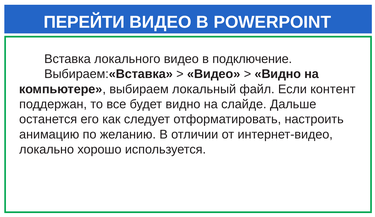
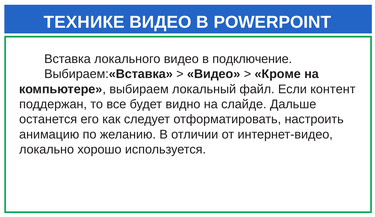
ПЕРЕЙТИ: ПЕРЕЙТИ -> ТЕХНИКЕ
Видно at (278, 74): Видно -> Кроме
